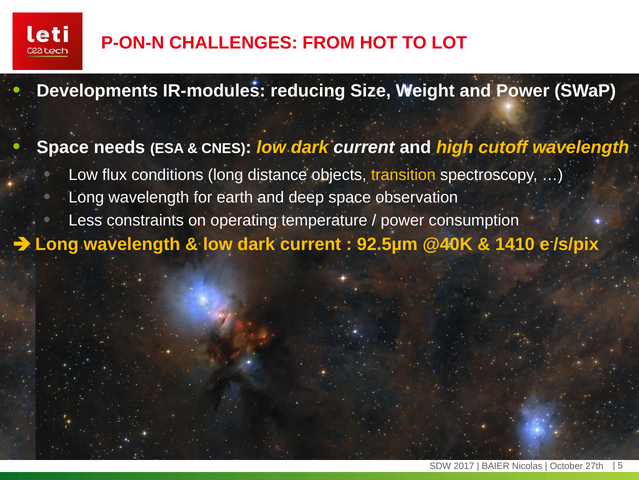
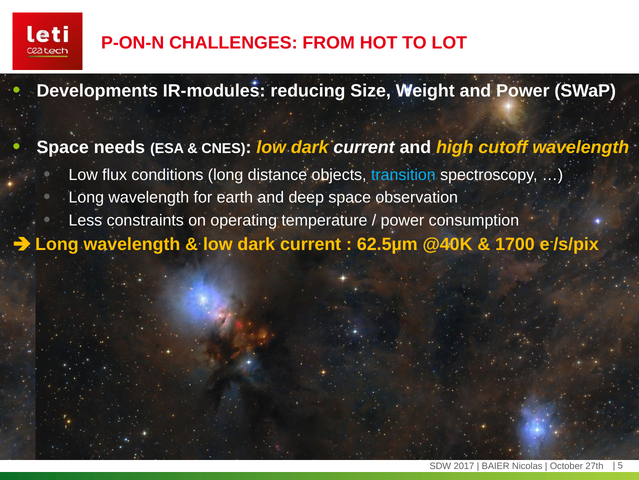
transition colour: yellow -> light blue
92.5µm: 92.5µm -> 62.5µm
1410: 1410 -> 1700
